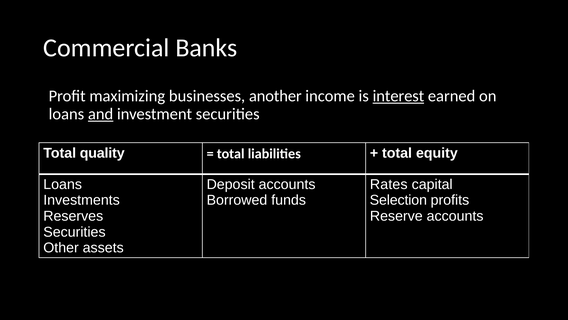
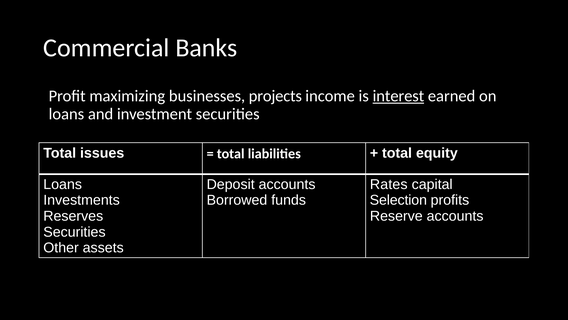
another: another -> projects
and underline: present -> none
quality: quality -> issues
